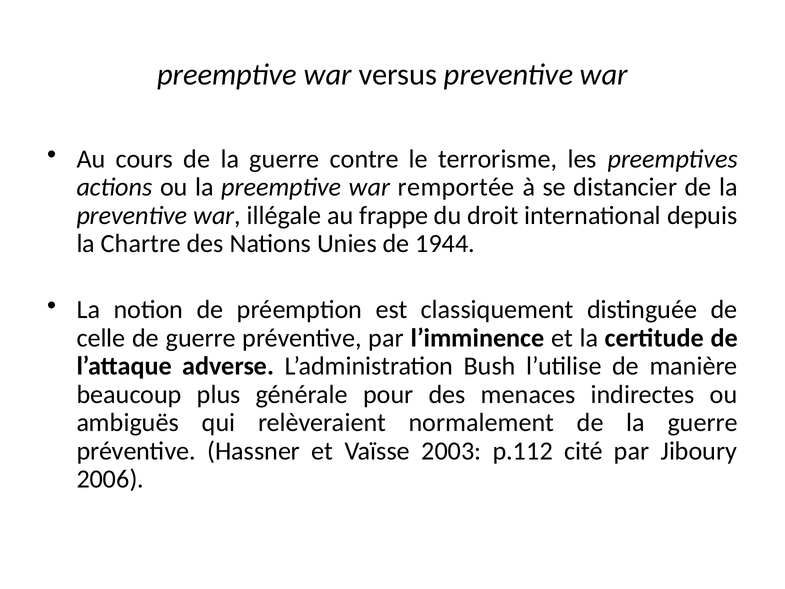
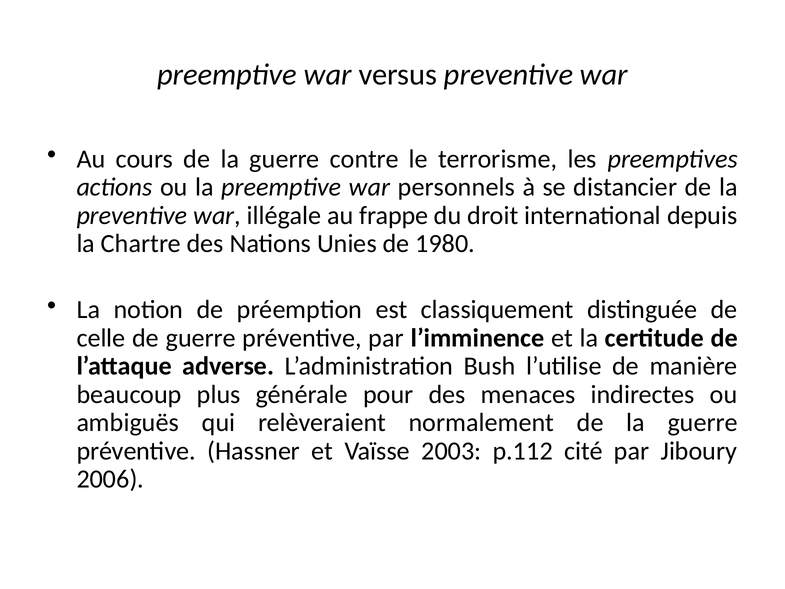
remportée: remportée -> personnels
1944: 1944 -> 1980
